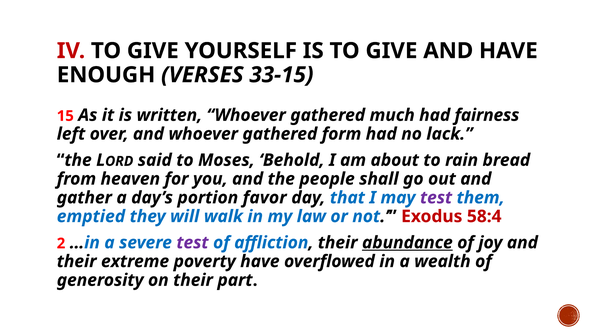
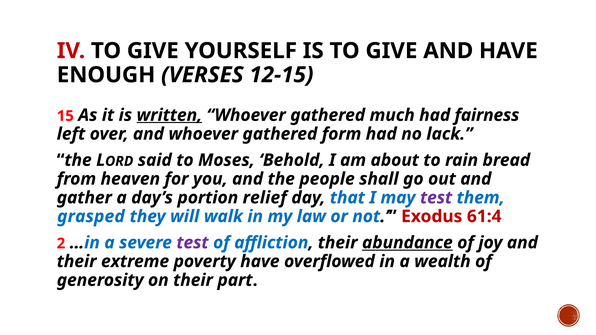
33-15: 33-15 -> 12-15
written underline: none -> present
favor: favor -> relief
emptied: emptied -> grasped
58:4: 58:4 -> 61:4
